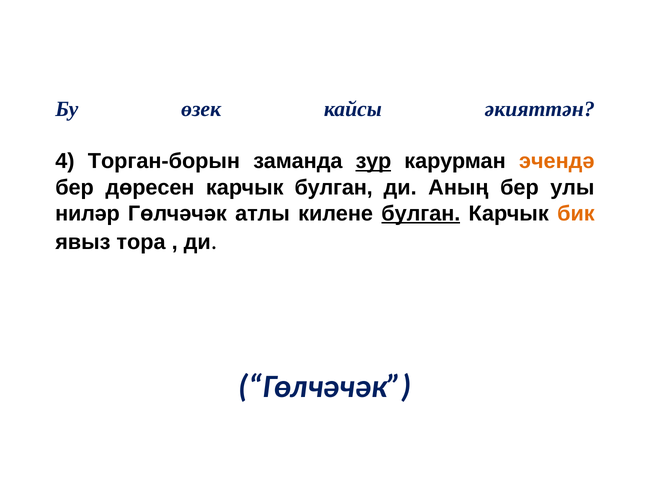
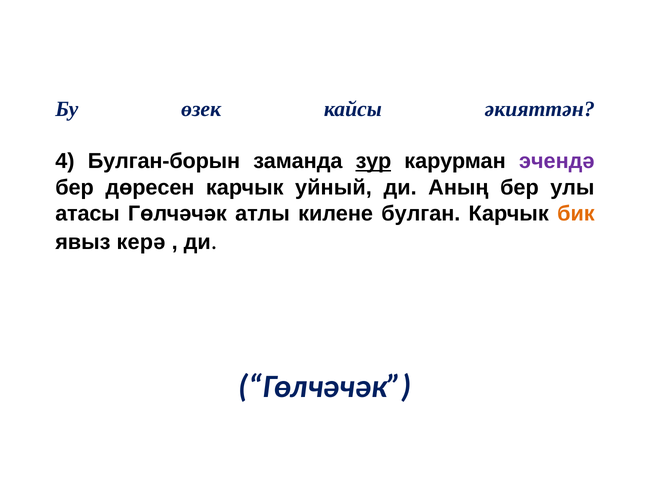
Торган-борын: Торган-борын -> Булган-борын
эчендә colour: orange -> purple
карчык булган: булган -> уйный
ниләр: ниләр -> атасы
булган at (421, 213) underline: present -> none
тора: тора -> керә
